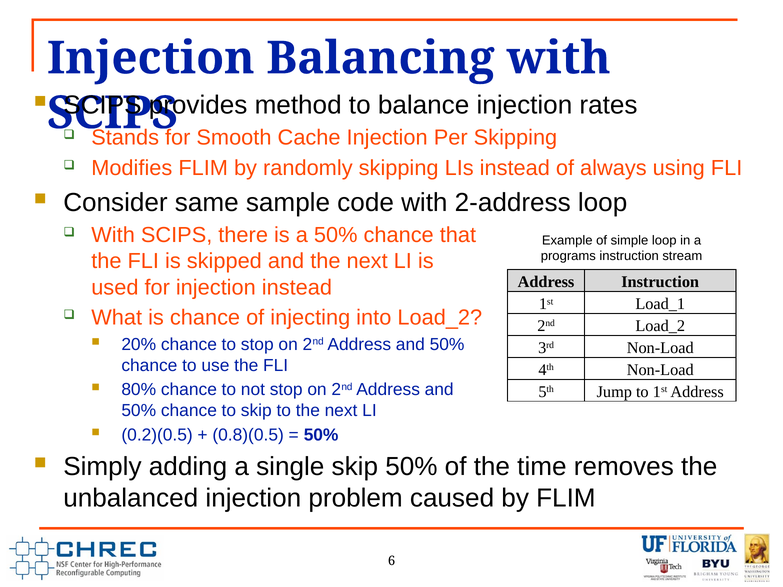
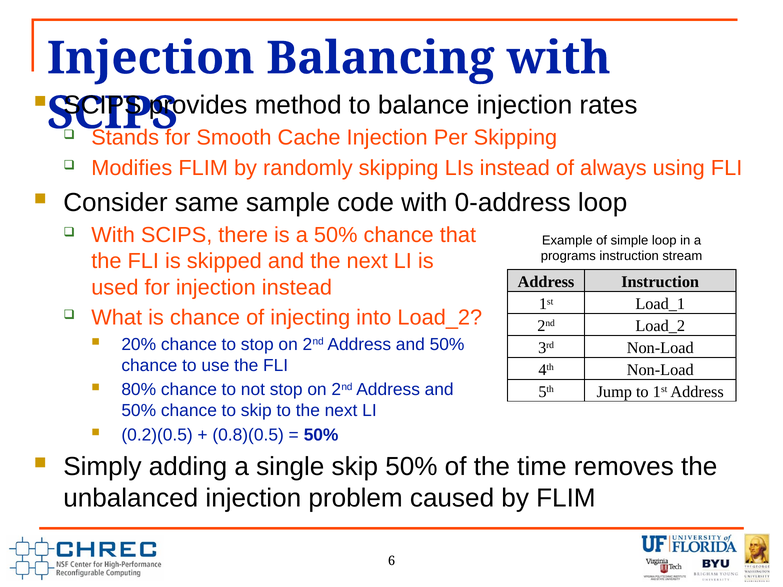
2-address: 2-address -> 0-address
